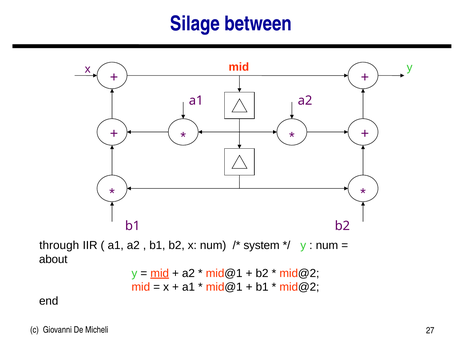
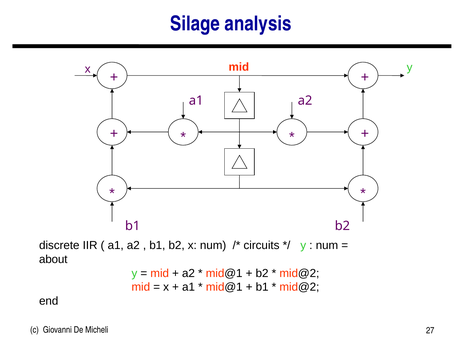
between: between -> analysis
through: through -> discrete
system: system -> circuits
mid at (160, 273) underline: present -> none
